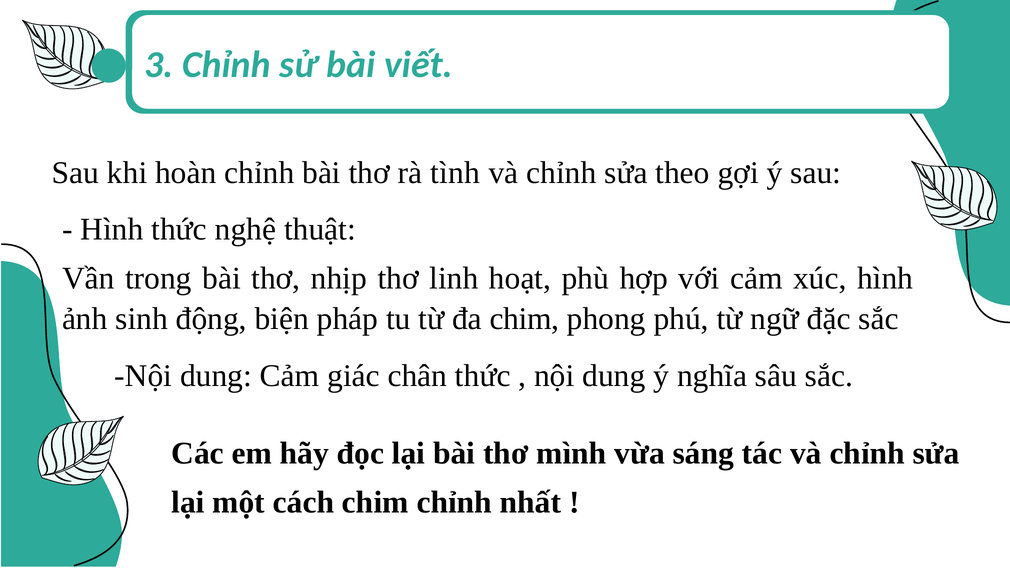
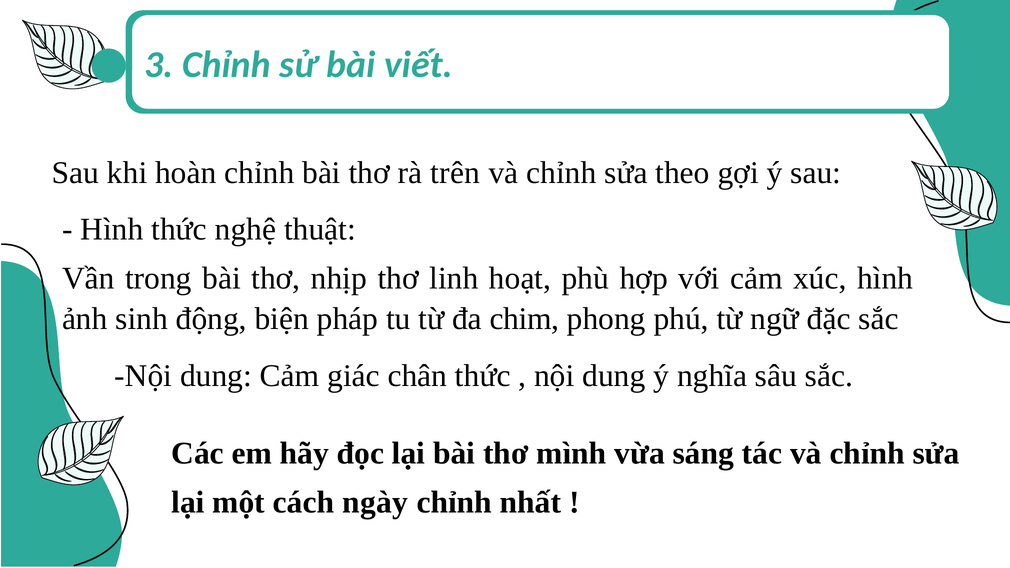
tình: tình -> trên
cách chim: chim -> ngày
